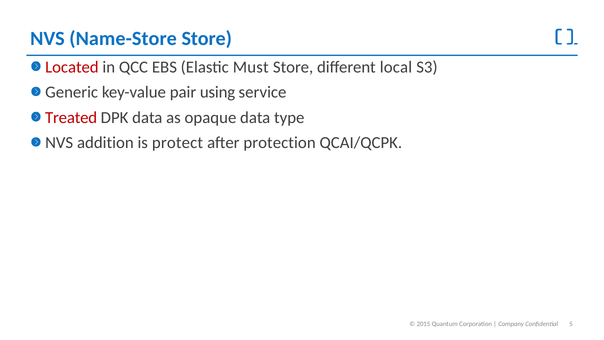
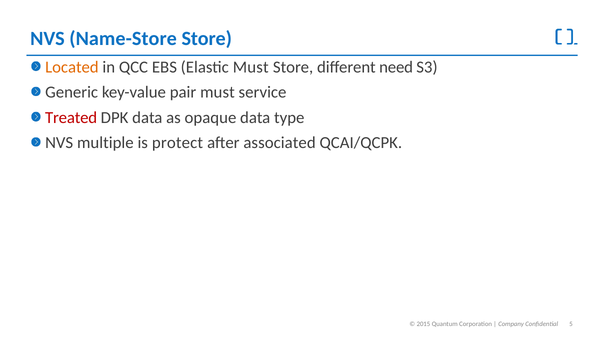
Located colour: red -> orange
local: local -> need
pair using: using -> must
addition: addition -> multiple
protection: protection -> associated
